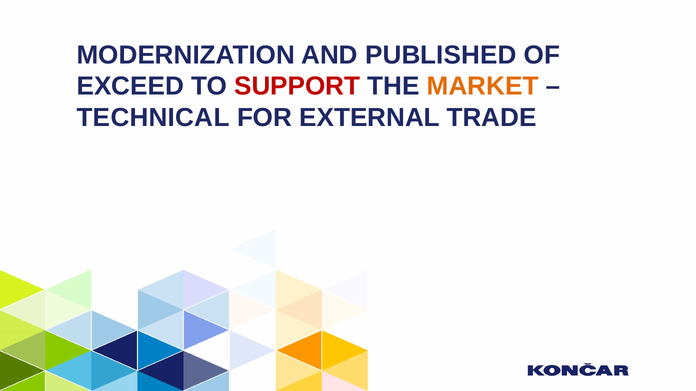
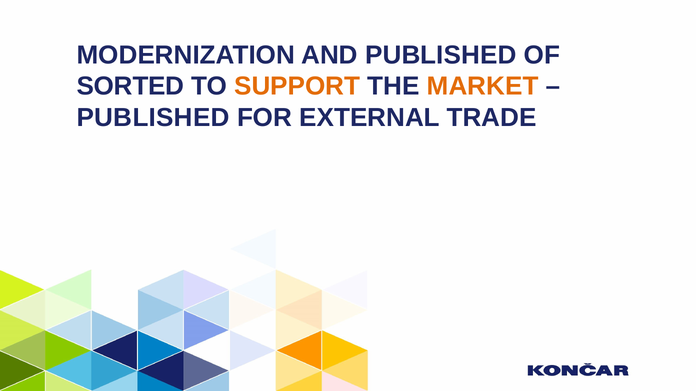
EXCEED: EXCEED -> SORTED
SUPPORT colour: red -> orange
TECHNICAL at (153, 118): TECHNICAL -> PUBLISHED
